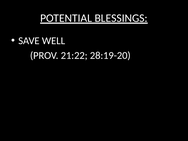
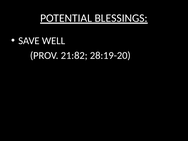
21:22: 21:22 -> 21:82
